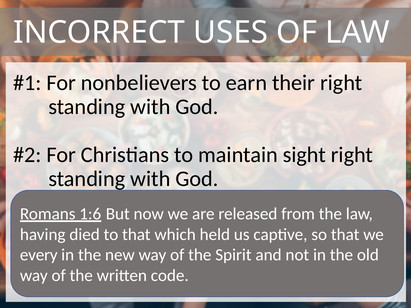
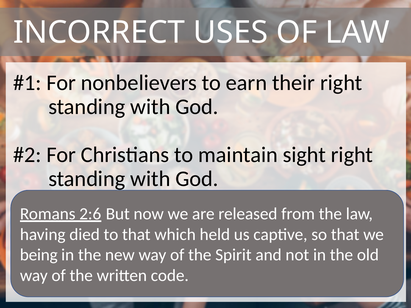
1:6: 1:6 -> 2:6
every: every -> being
